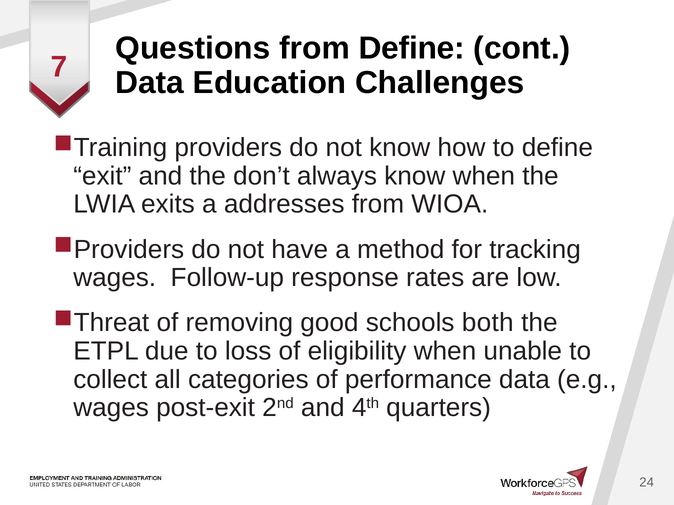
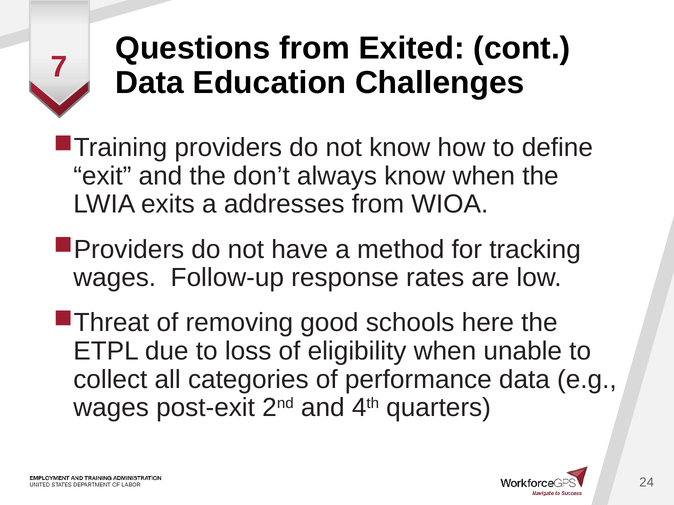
from Define: Define -> Exited
both: both -> here
